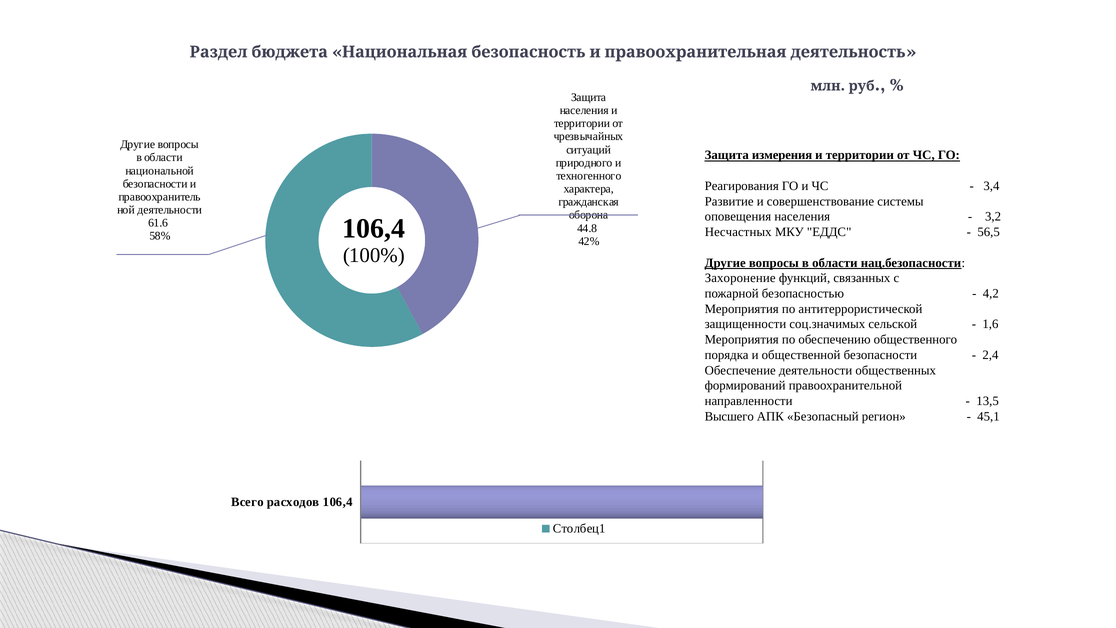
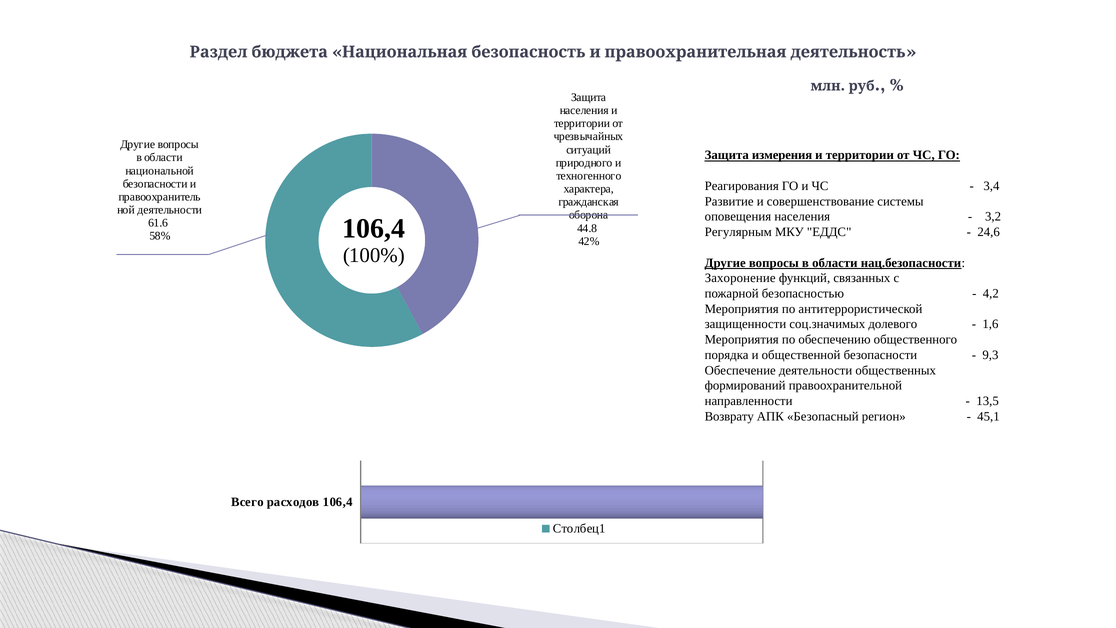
Несчастных: Несчастных -> Регулярным
56,5: 56,5 -> 24,6
сельской: сельской -> долевого
2,4: 2,4 -> 9,3
Высшего: Высшего -> Возврату
